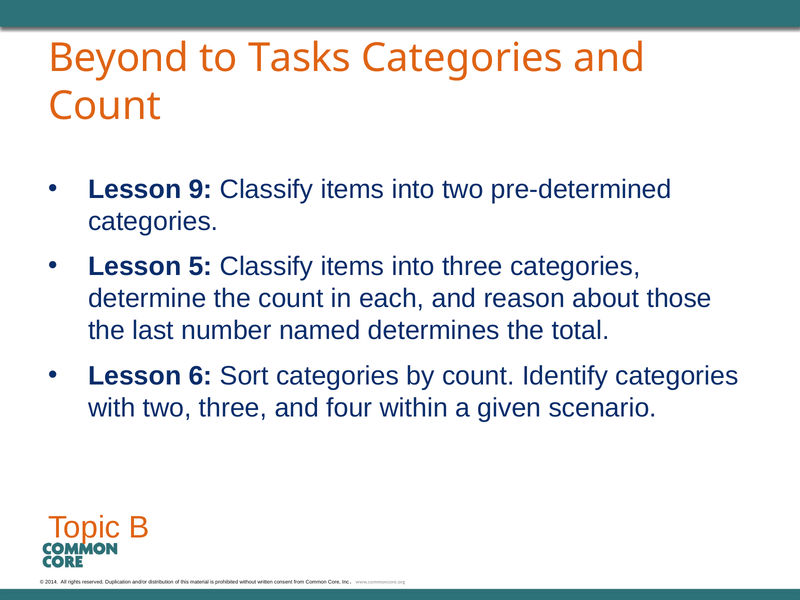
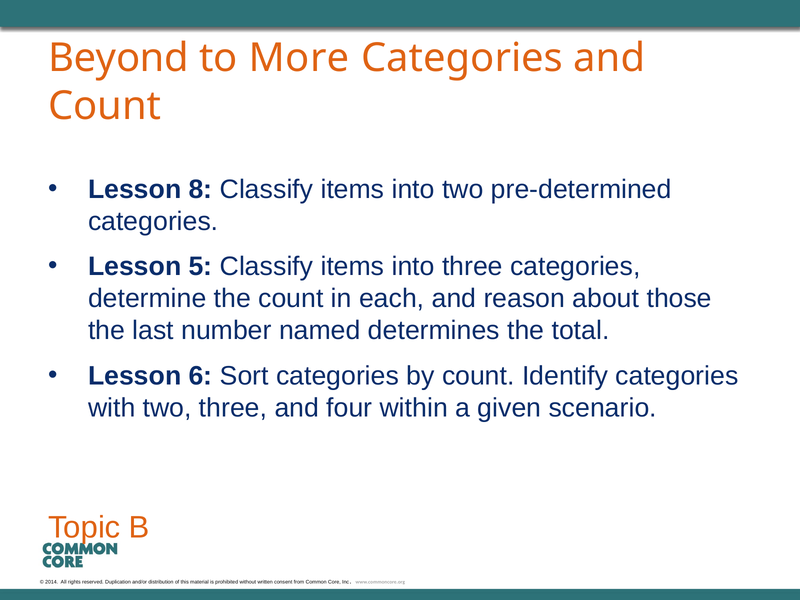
Tasks: Tasks -> More
9: 9 -> 8
